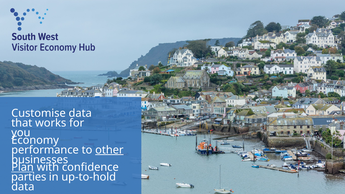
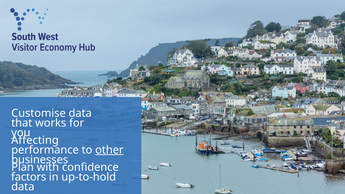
Economy: Economy -> Affecting
Plan underline: present -> none
parties: parties -> factors
